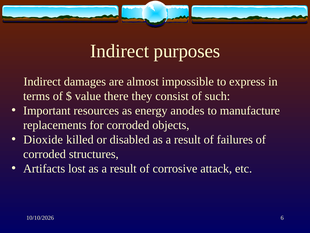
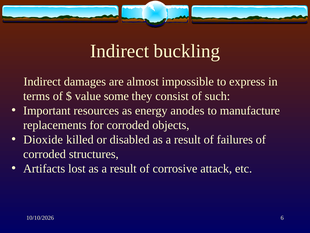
purposes: purposes -> buckling
there: there -> some
